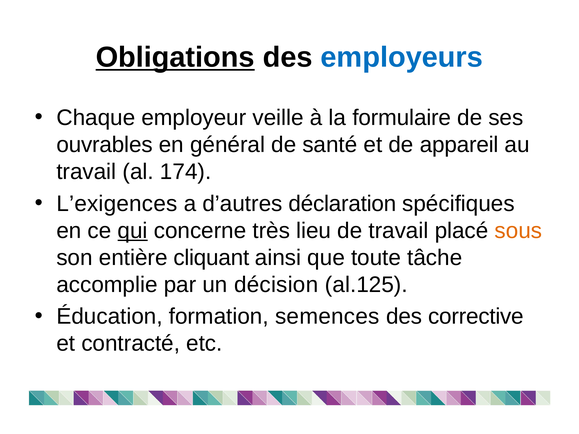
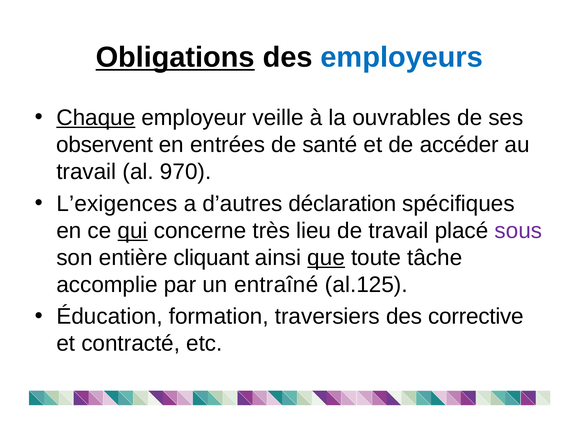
Chaque underline: none -> present
formulaire: formulaire -> ouvrables
ouvrables: ouvrables -> observent
général: général -> entrées
appareil: appareil -> accéder
174: 174 -> 970
sous colour: orange -> purple
que underline: none -> present
décision: décision -> entraîné
semences: semences -> traversiers
